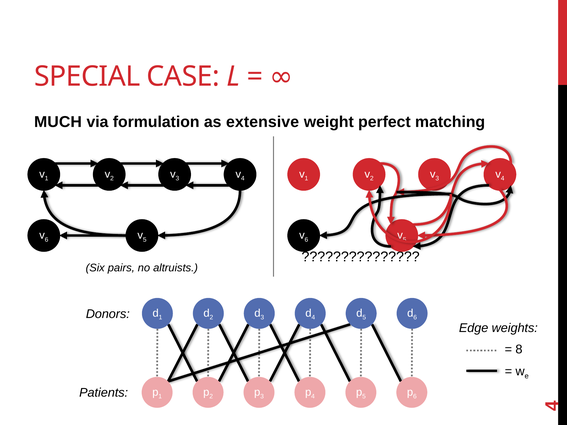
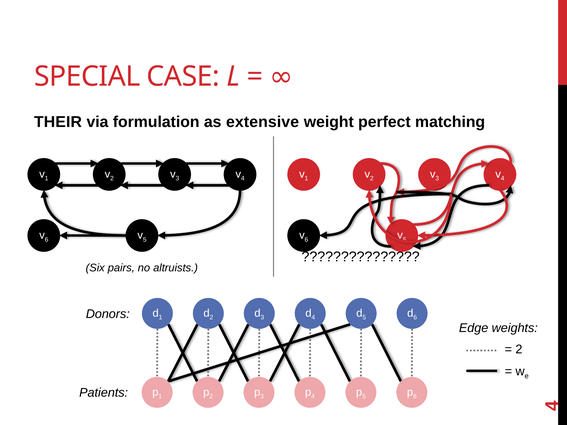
MUCH: MUCH -> THEIR
8 at (519, 350): 8 -> 2
